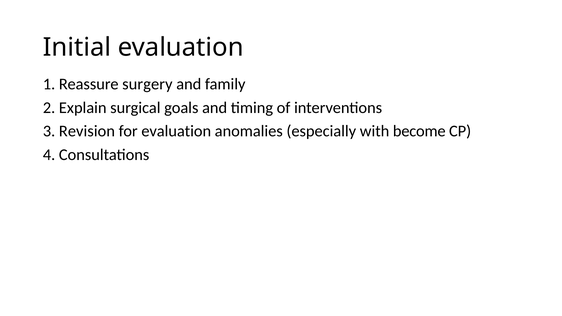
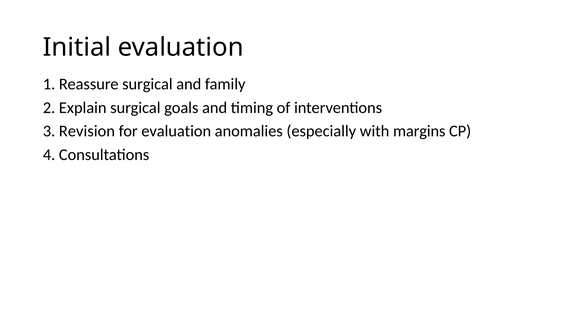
Reassure surgery: surgery -> surgical
become: become -> margins
